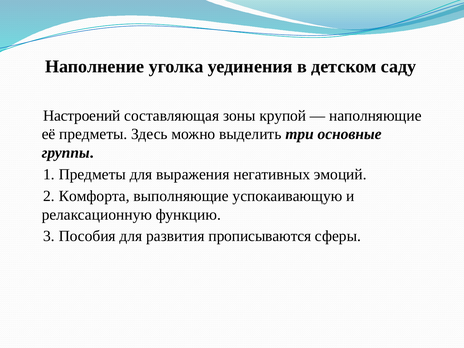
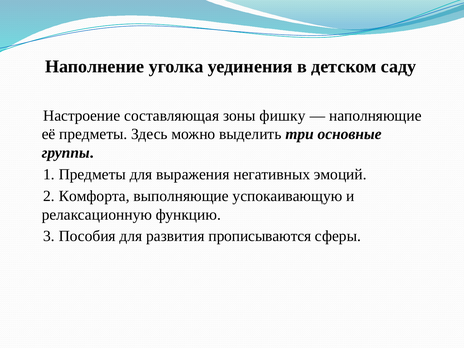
Настроений: Настроений -> Настроение
крупой: крупой -> фишку
